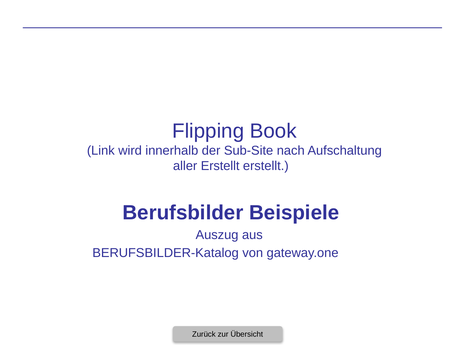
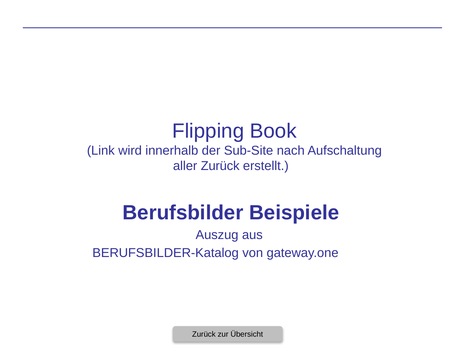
aller Erstellt: Erstellt -> Zurück
